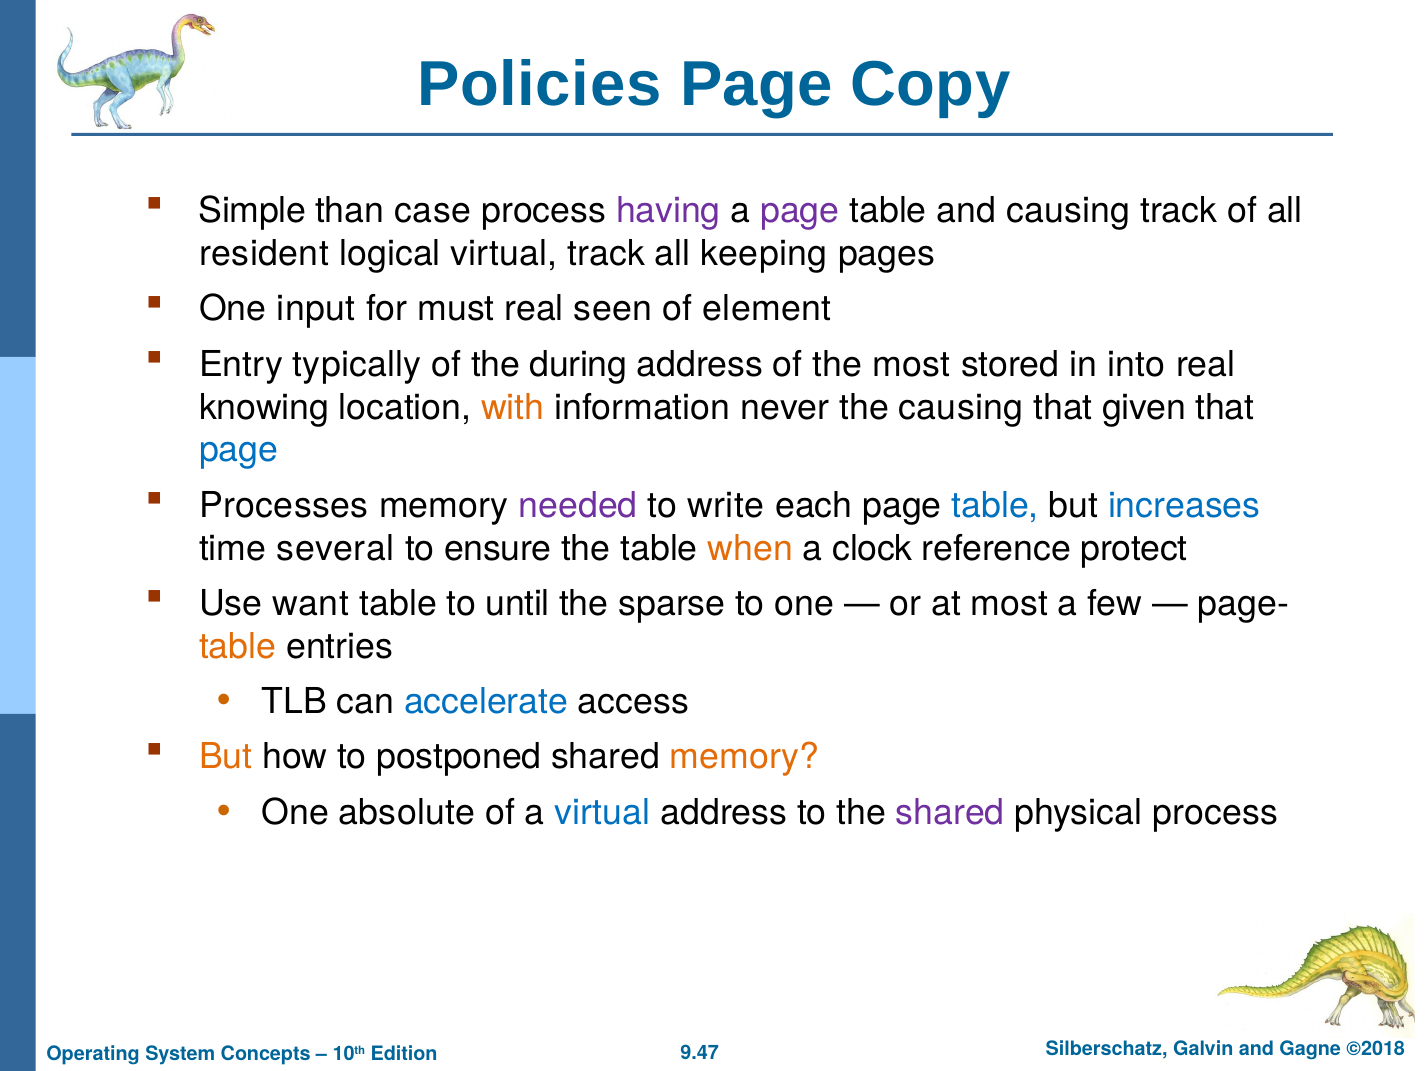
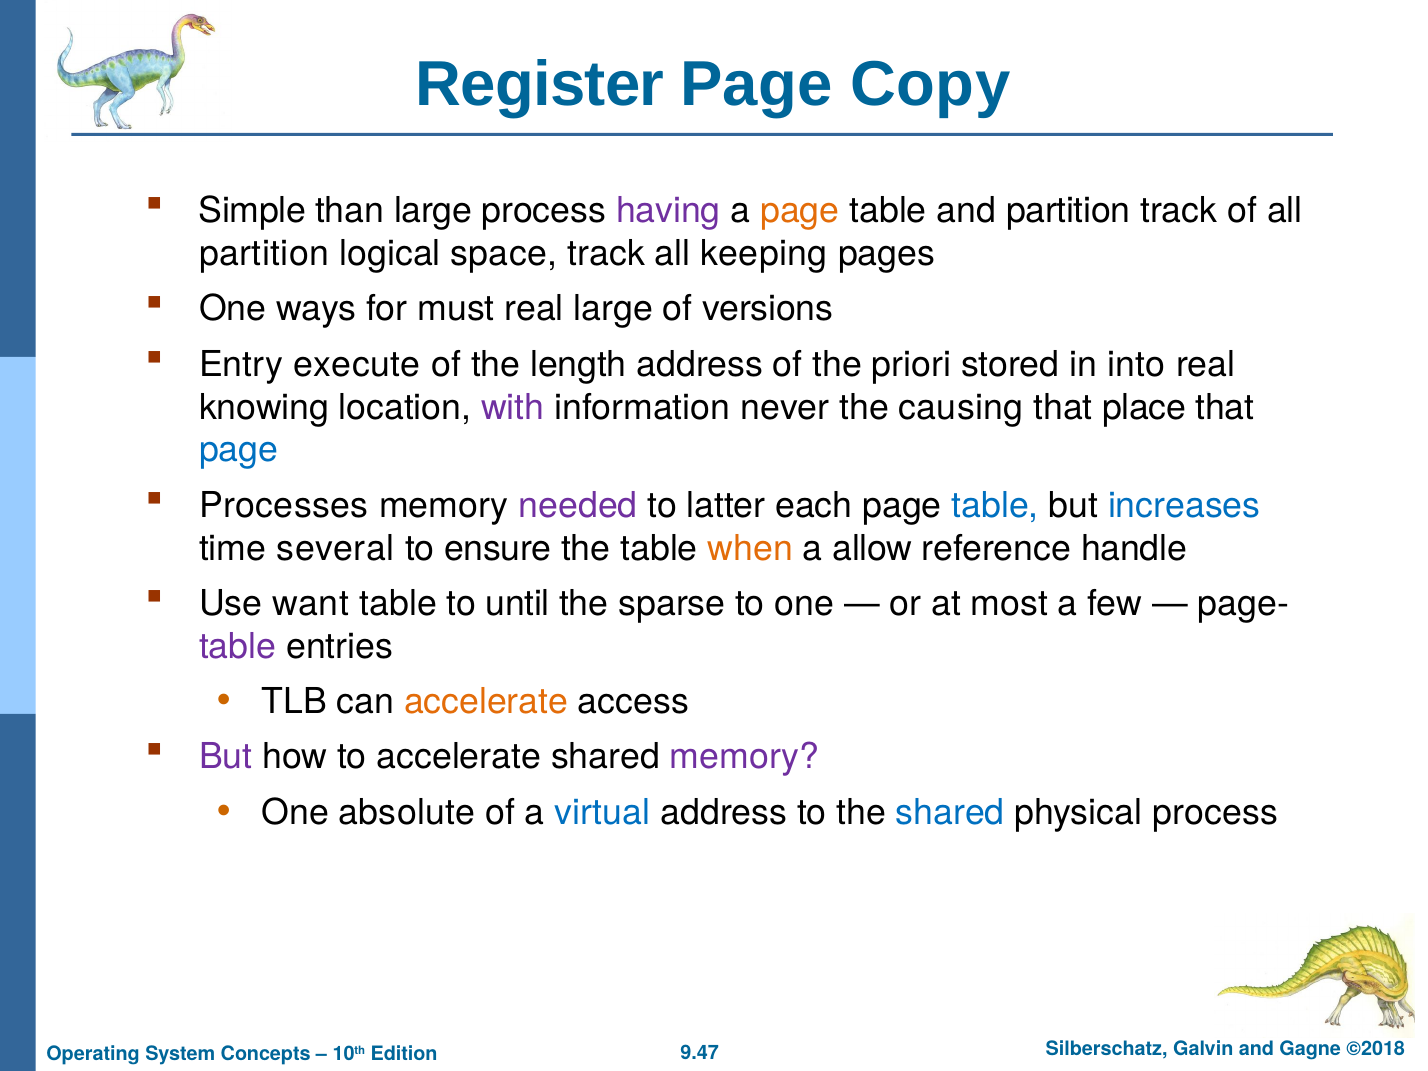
Policies: Policies -> Register
than case: case -> large
page at (800, 211) colour: purple -> orange
and causing: causing -> partition
resident at (264, 254): resident -> partition
logical virtual: virtual -> space
input: input -> ways
real seen: seen -> large
element: element -> versions
typically: typically -> execute
during: during -> length
the most: most -> priori
with colour: orange -> purple
given: given -> place
write: write -> latter
clock: clock -> allow
protect: protect -> handle
table at (238, 647) colour: orange -> purple
accelerate at (486, 702) colour: blue -> orange
But at (226, 757) colour: orange -> purple
to postponed: postponed -> accelerate
memory at (744, 757) colour: orange -> purple
shared at (950, 812) colour: purple -> blue
